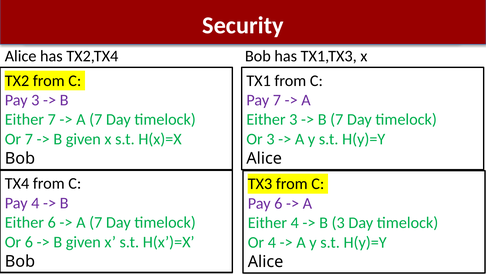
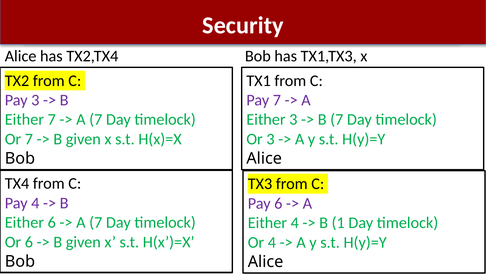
B 3: 3 -> 1
